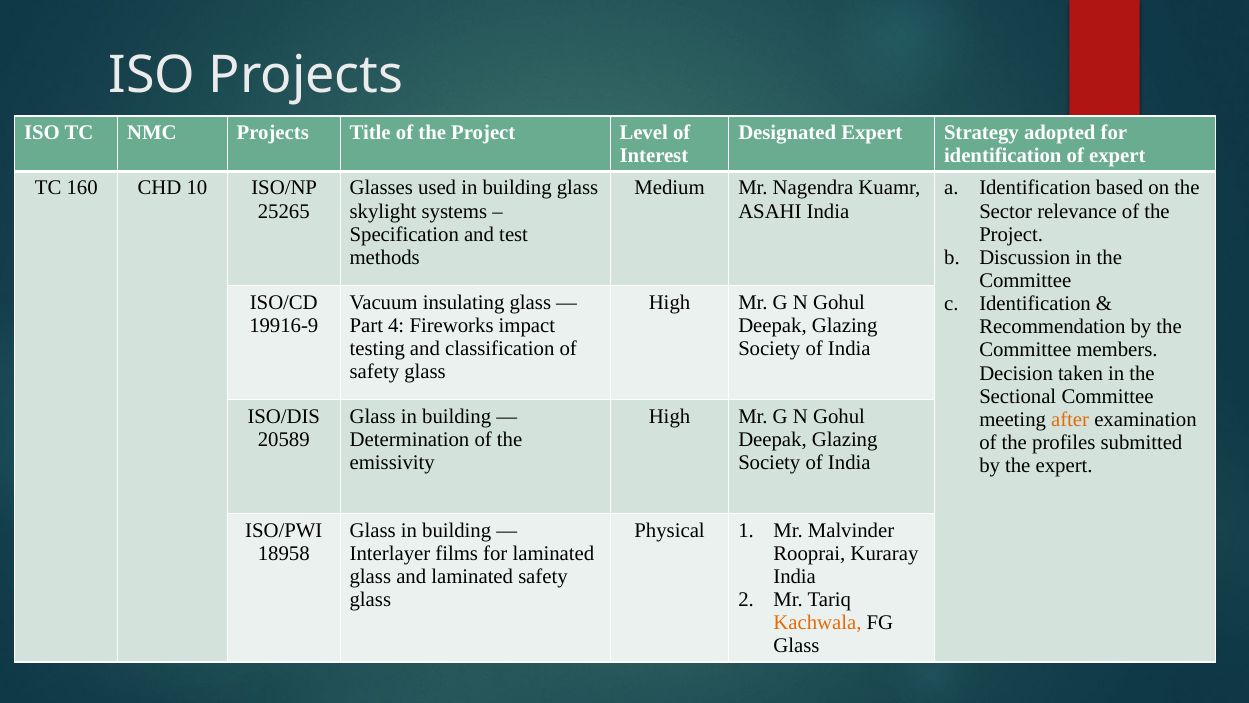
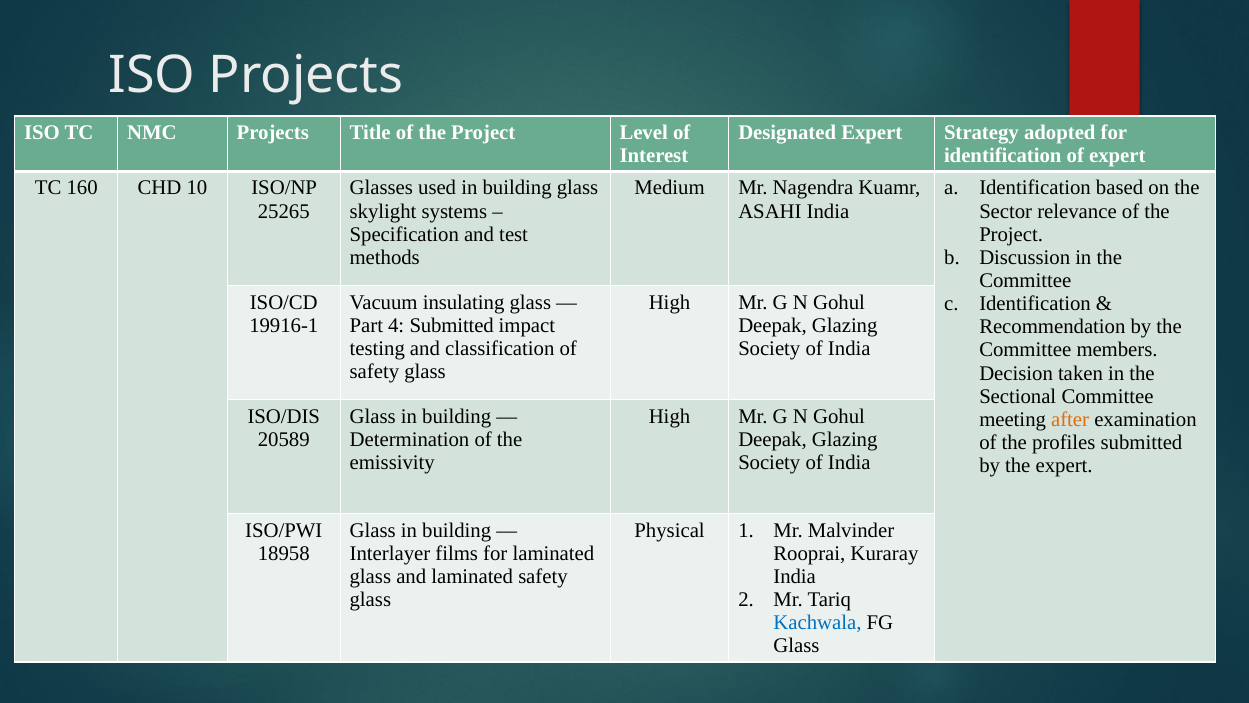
19916-9: 19916-9 -> 19916-1
4 Fireworks: Fireworks -> Submitted
Kachwala colour: orange -> blue
